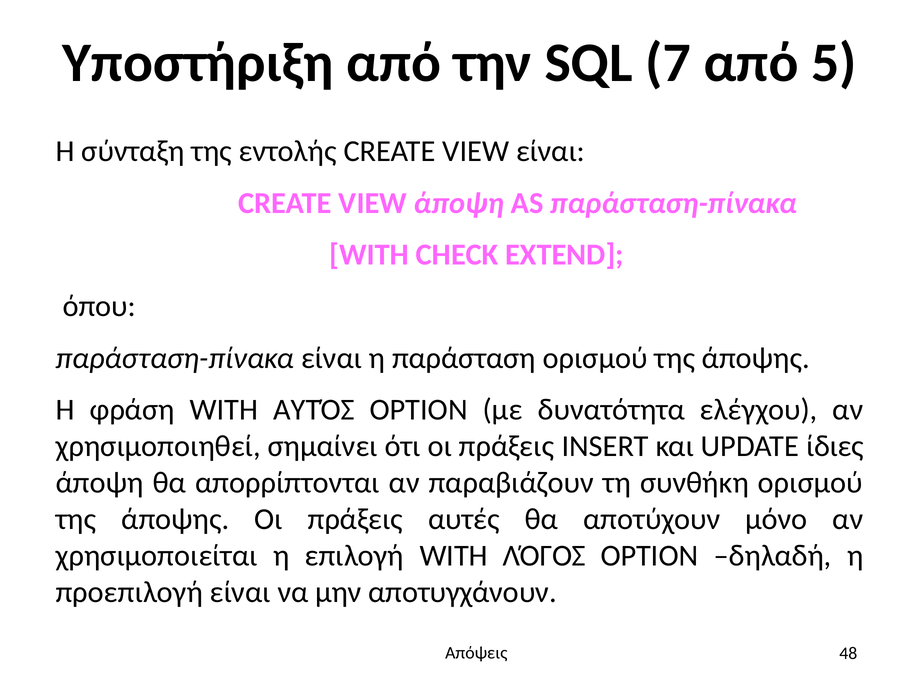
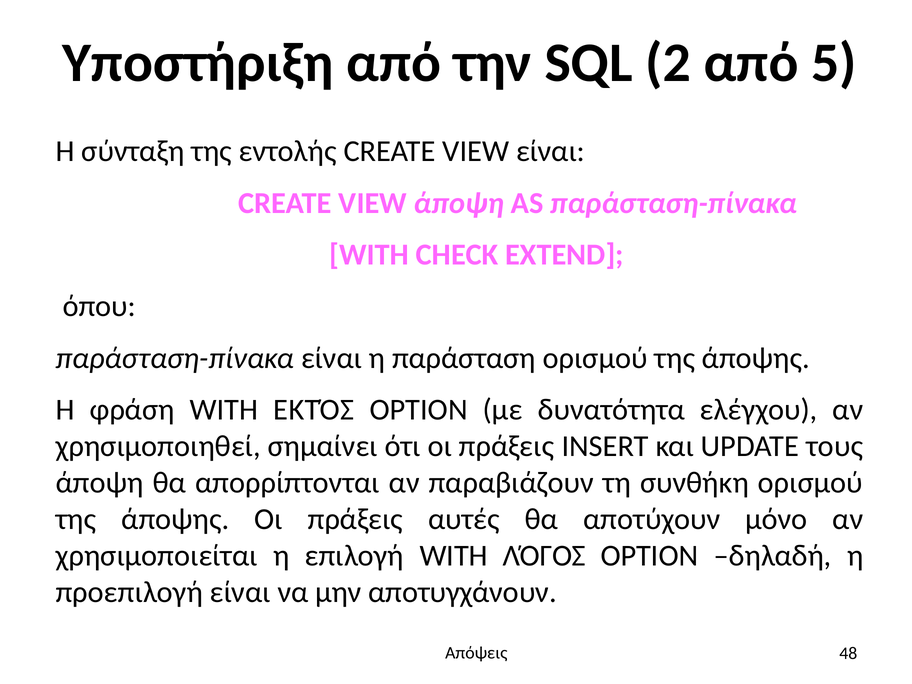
7: 7 -> 2
ΑΥΤΌΣ: ΑΥΤΌΣ -> ΕΚΤΌΣ
ίδιες: ίδιες -> τους
